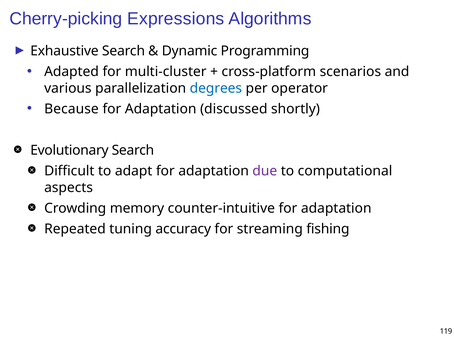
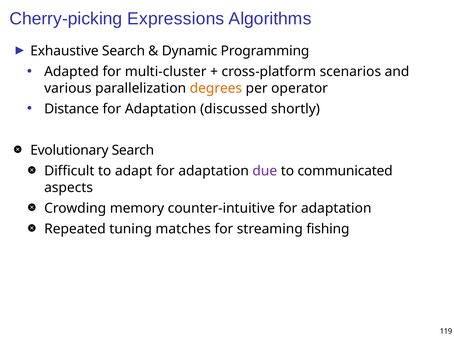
degrees colour: blue -> orange
Because: Because -> Distance
computational: computational -> communicated
accuracy: accuracy -> matches
